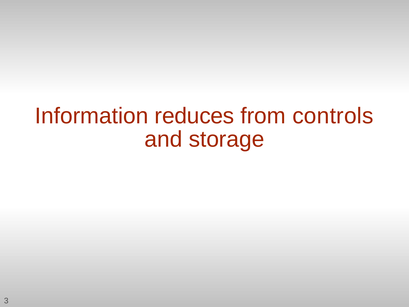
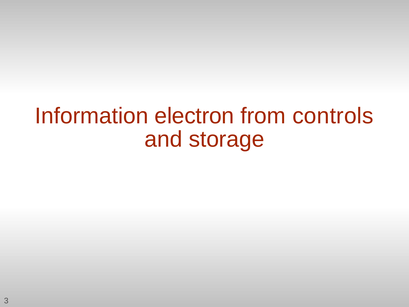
reduces: reduces -> electron
